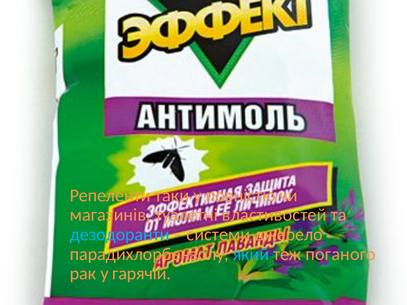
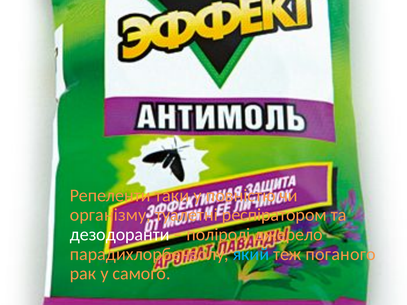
магазинів: магазинів -> організму
властивостей: властивостей -> респіратором
дезодоранти colour: light blue -> white
системи: системи -> поліролі
гарячій: гарячій -> самого
